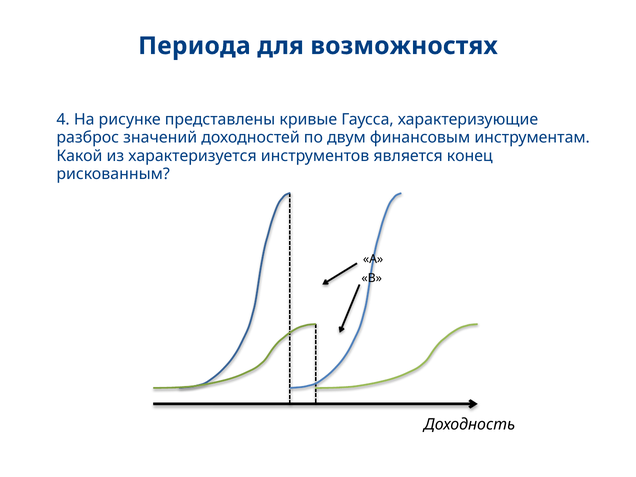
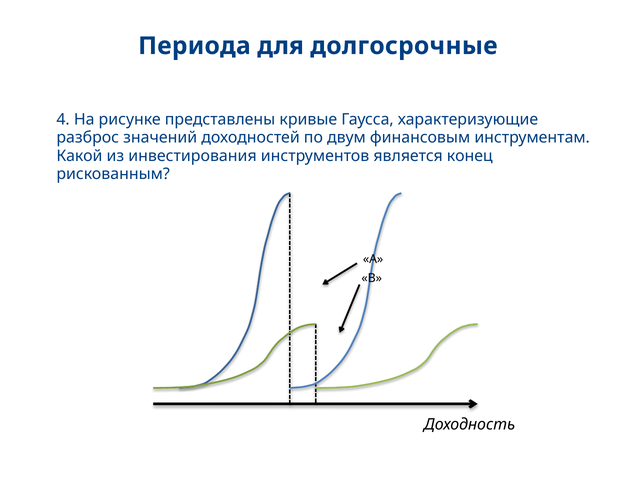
возможностях: возможностях -> долгосрочные
характеризуется: характеризуется -> инвестирования
